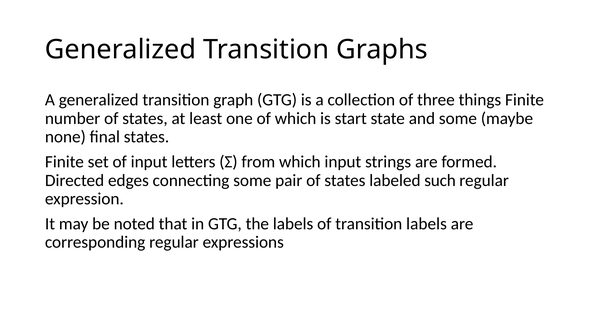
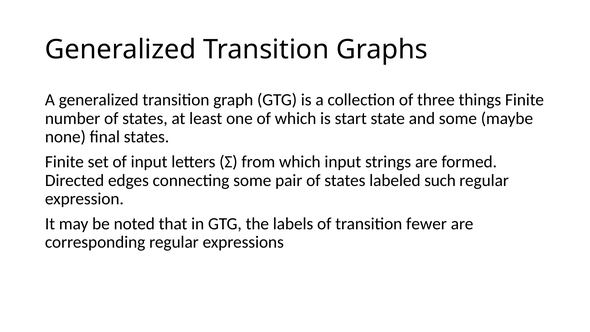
transition labels: labels -> fewer
